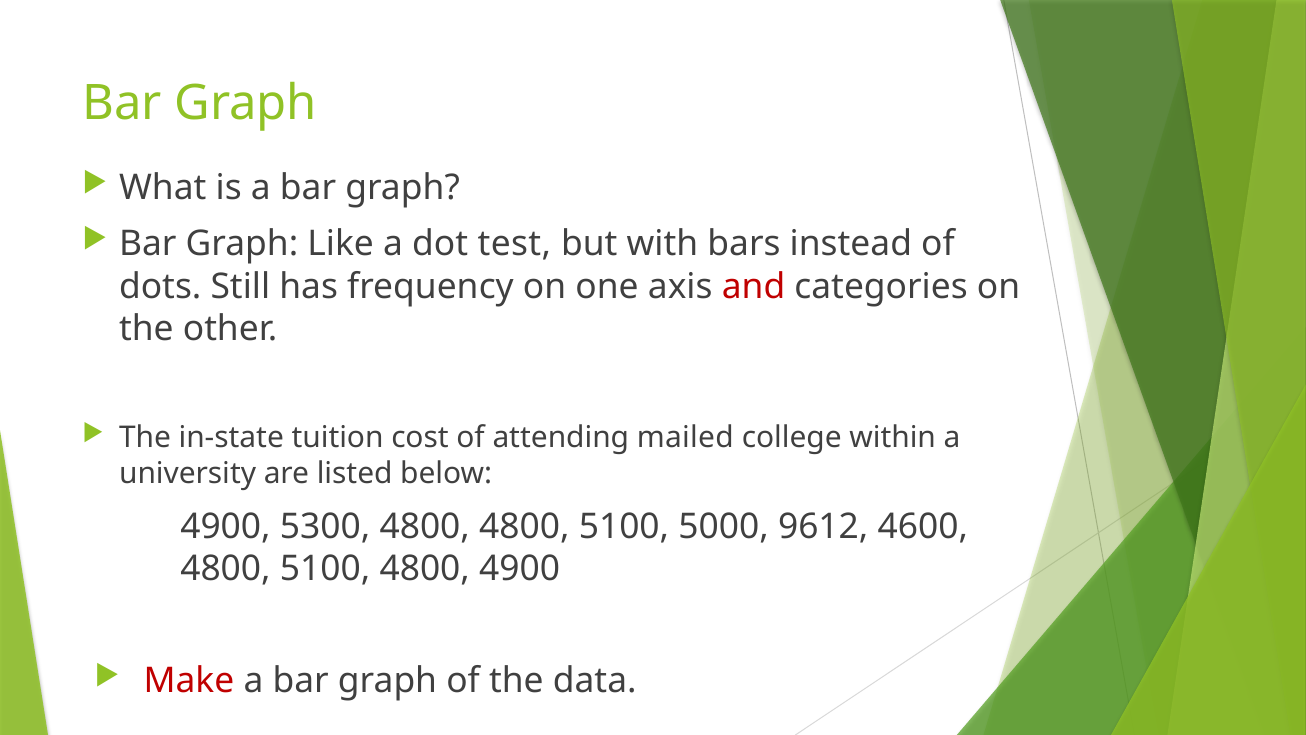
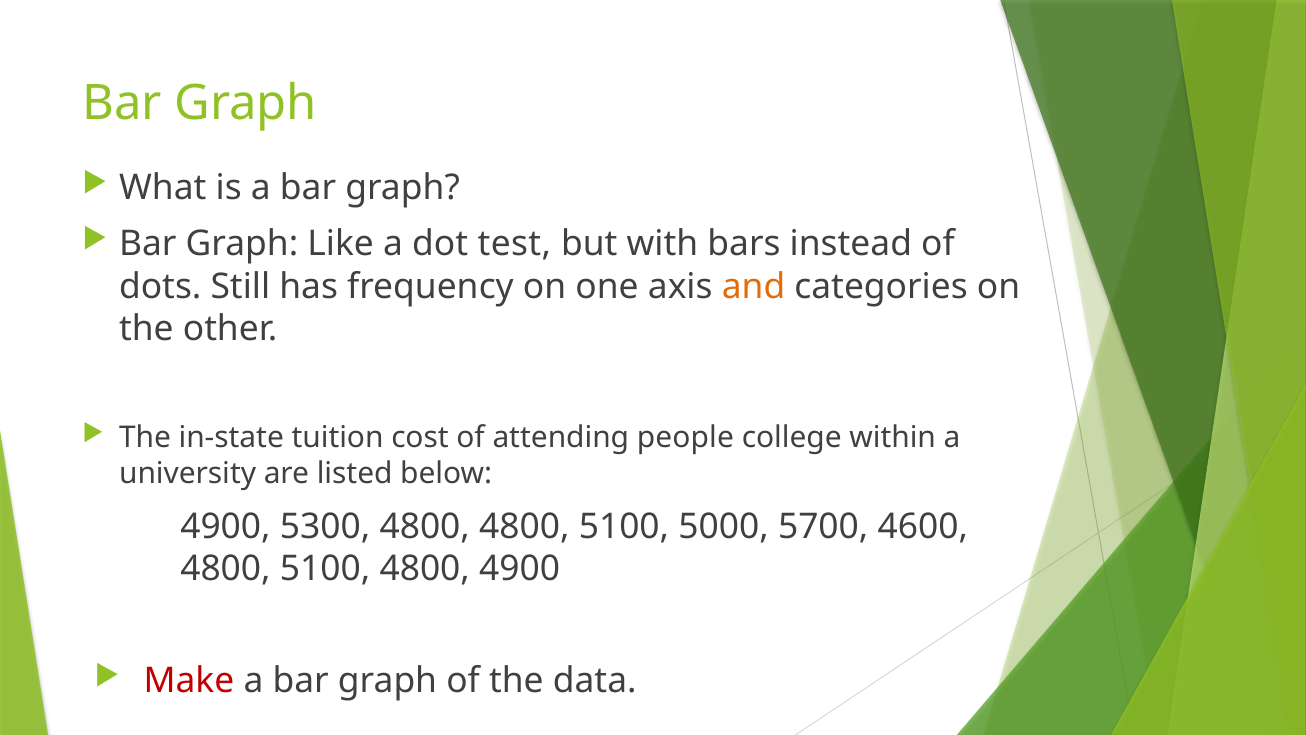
and colour: red -> orange
mailed: mailed -> people
9612: 9612 -> 5700
